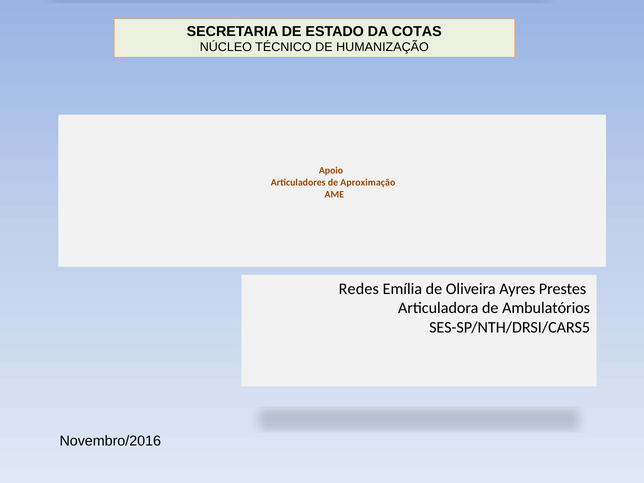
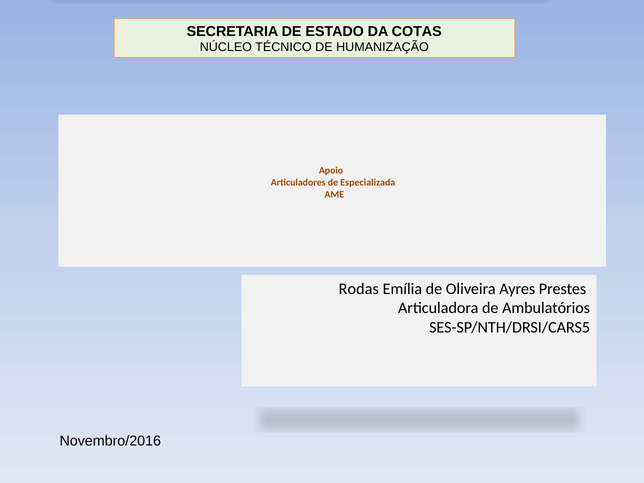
Aproximação: Aproximação -> Especializada
Redes: Redes -> Rodas
